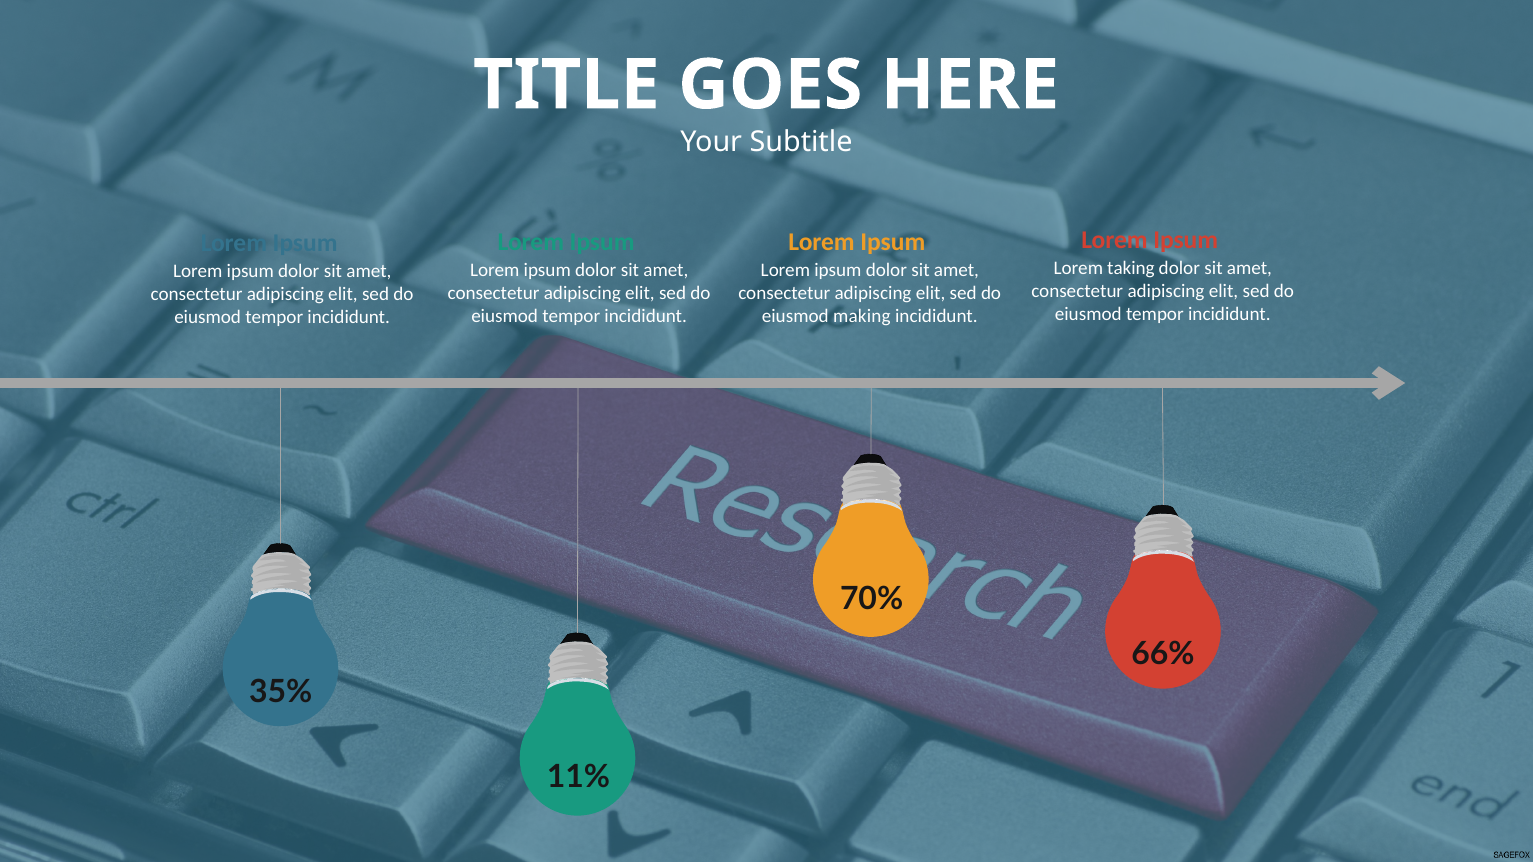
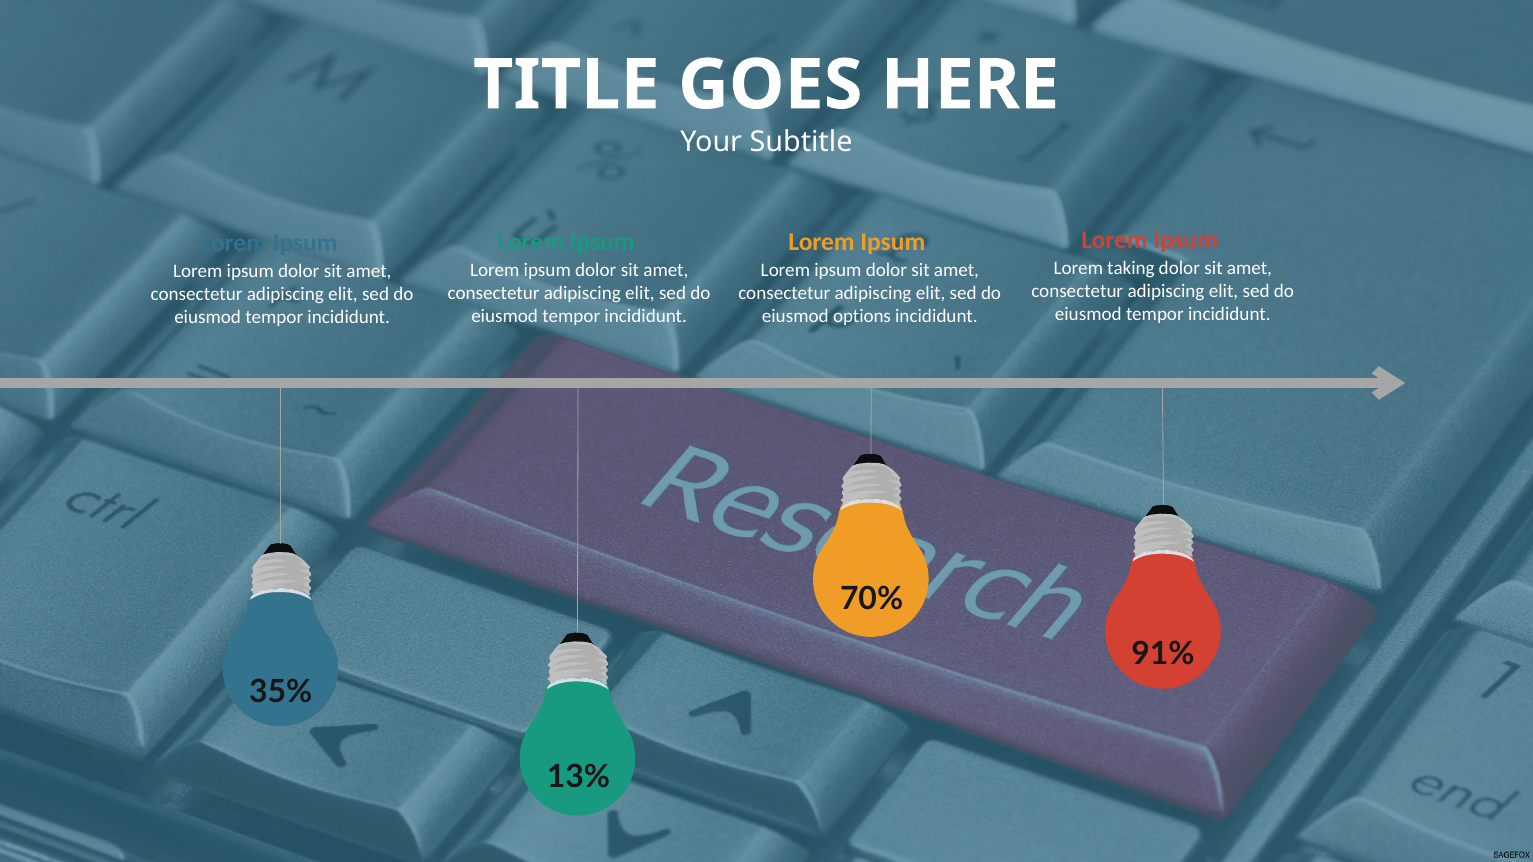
making: making -> options
66%: 66% -> 91%
11%: 11% -> 13%
